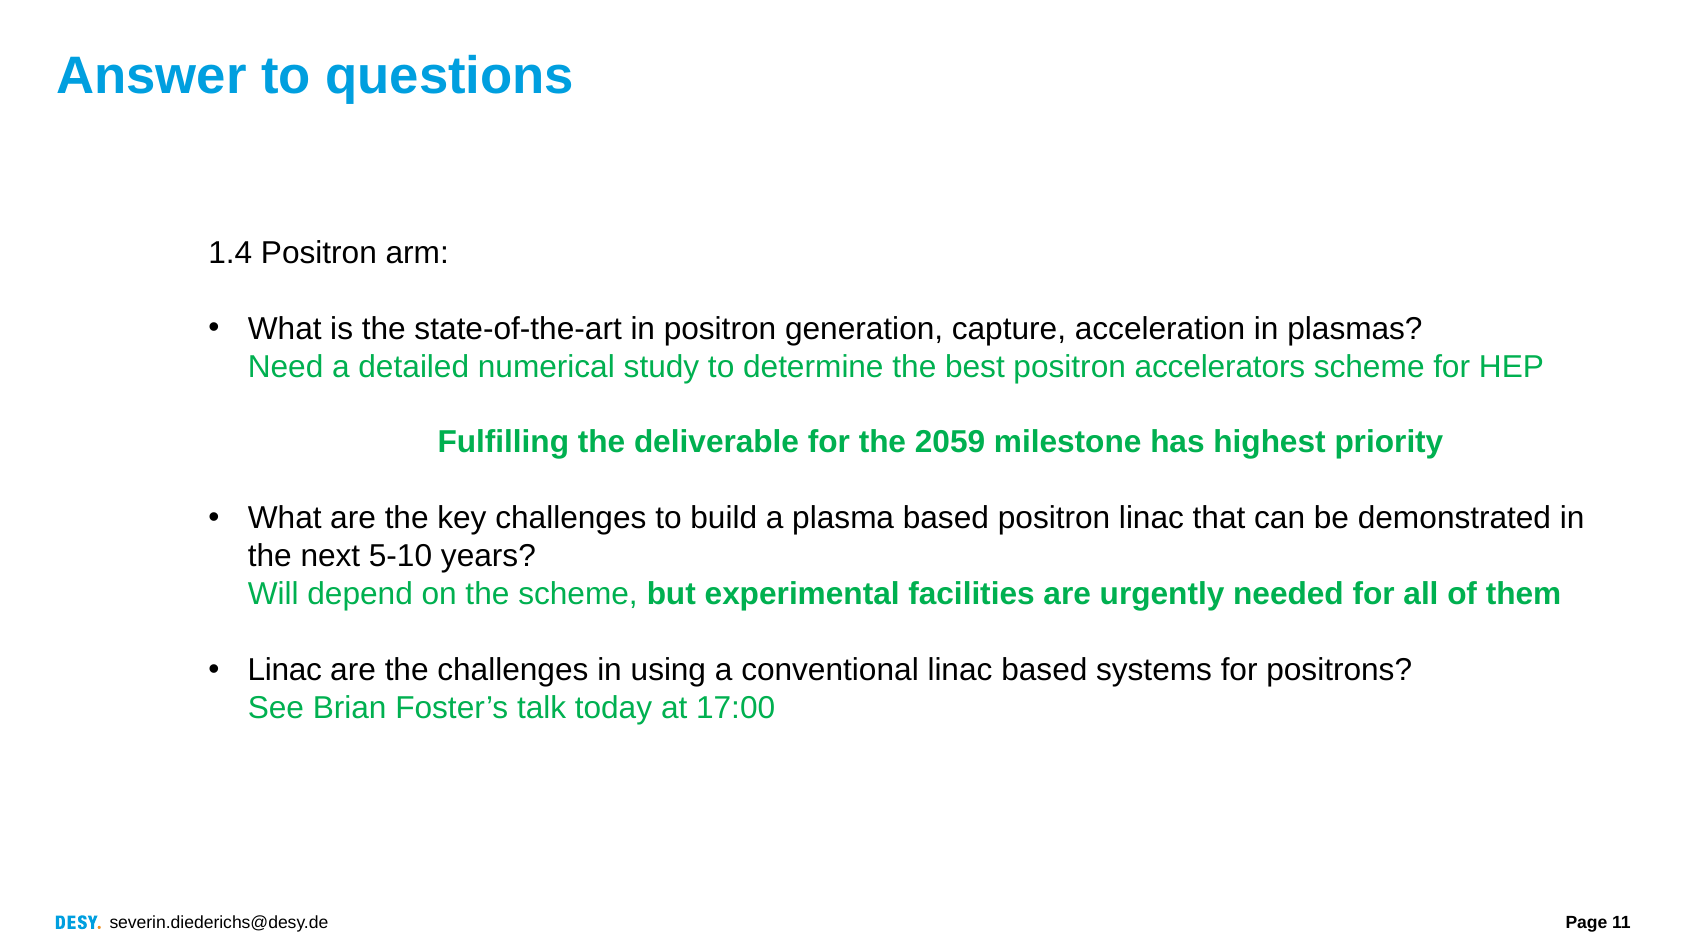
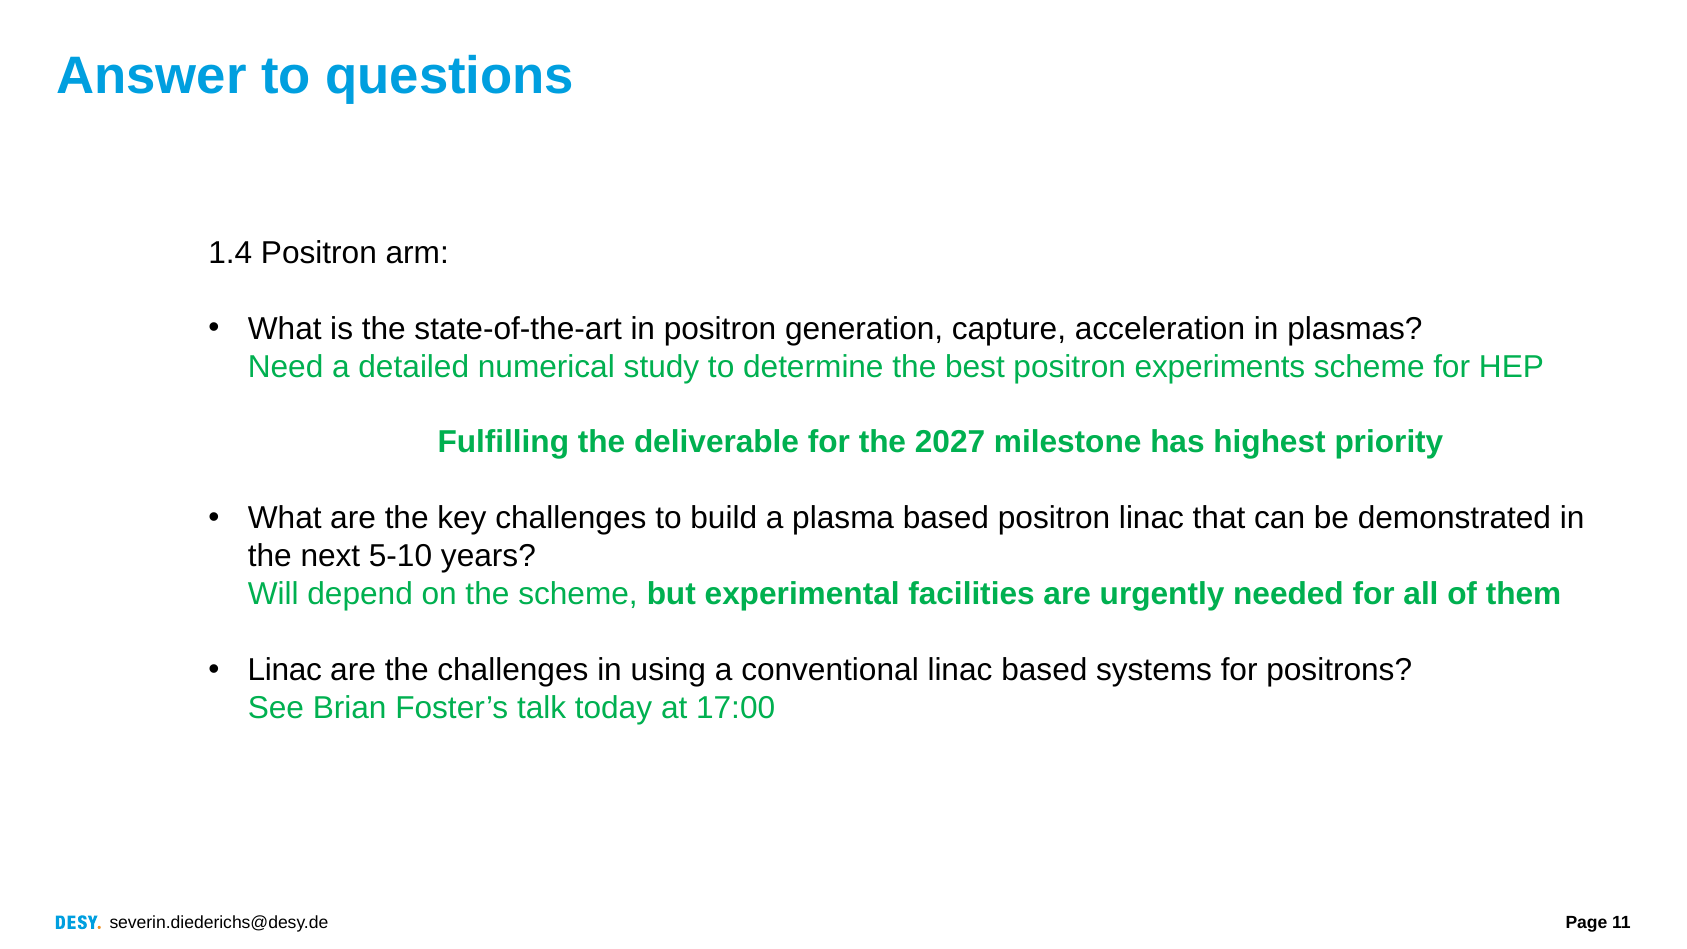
accelerators: accelerators -> experiments
2059: 2059 -> 2027
